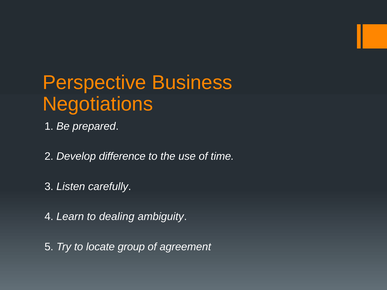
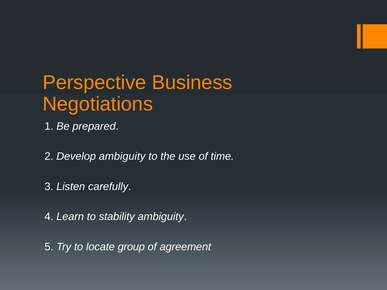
Develop difference: difference -> ambiguity
dealing: dealing -> stability
